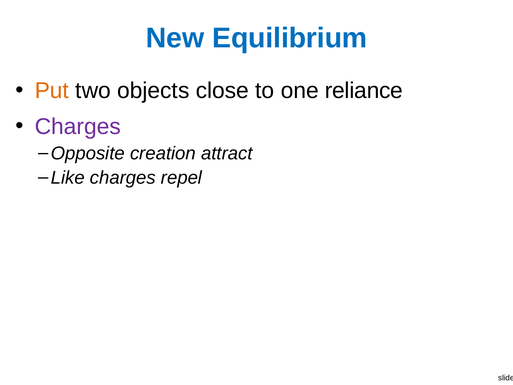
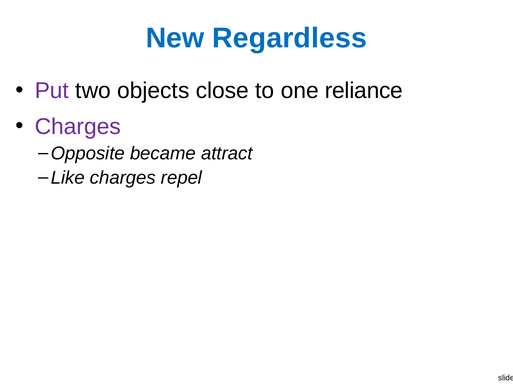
Equilibrium: Equilibrium -> Regardless
Put colour: orange -> purple
creation: creation -> became
